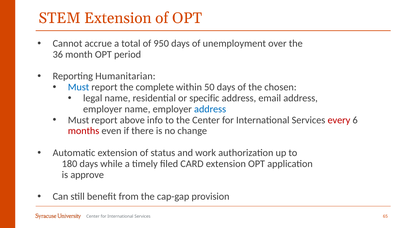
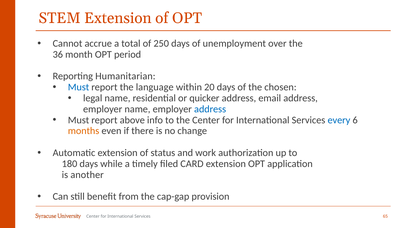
950: 950 -> 250
complete: complete -> language
50: 50 -> 20
specific: specific -> quicker
every colour: red -> blue
months colour: red -> orange
approve: approve -> another
